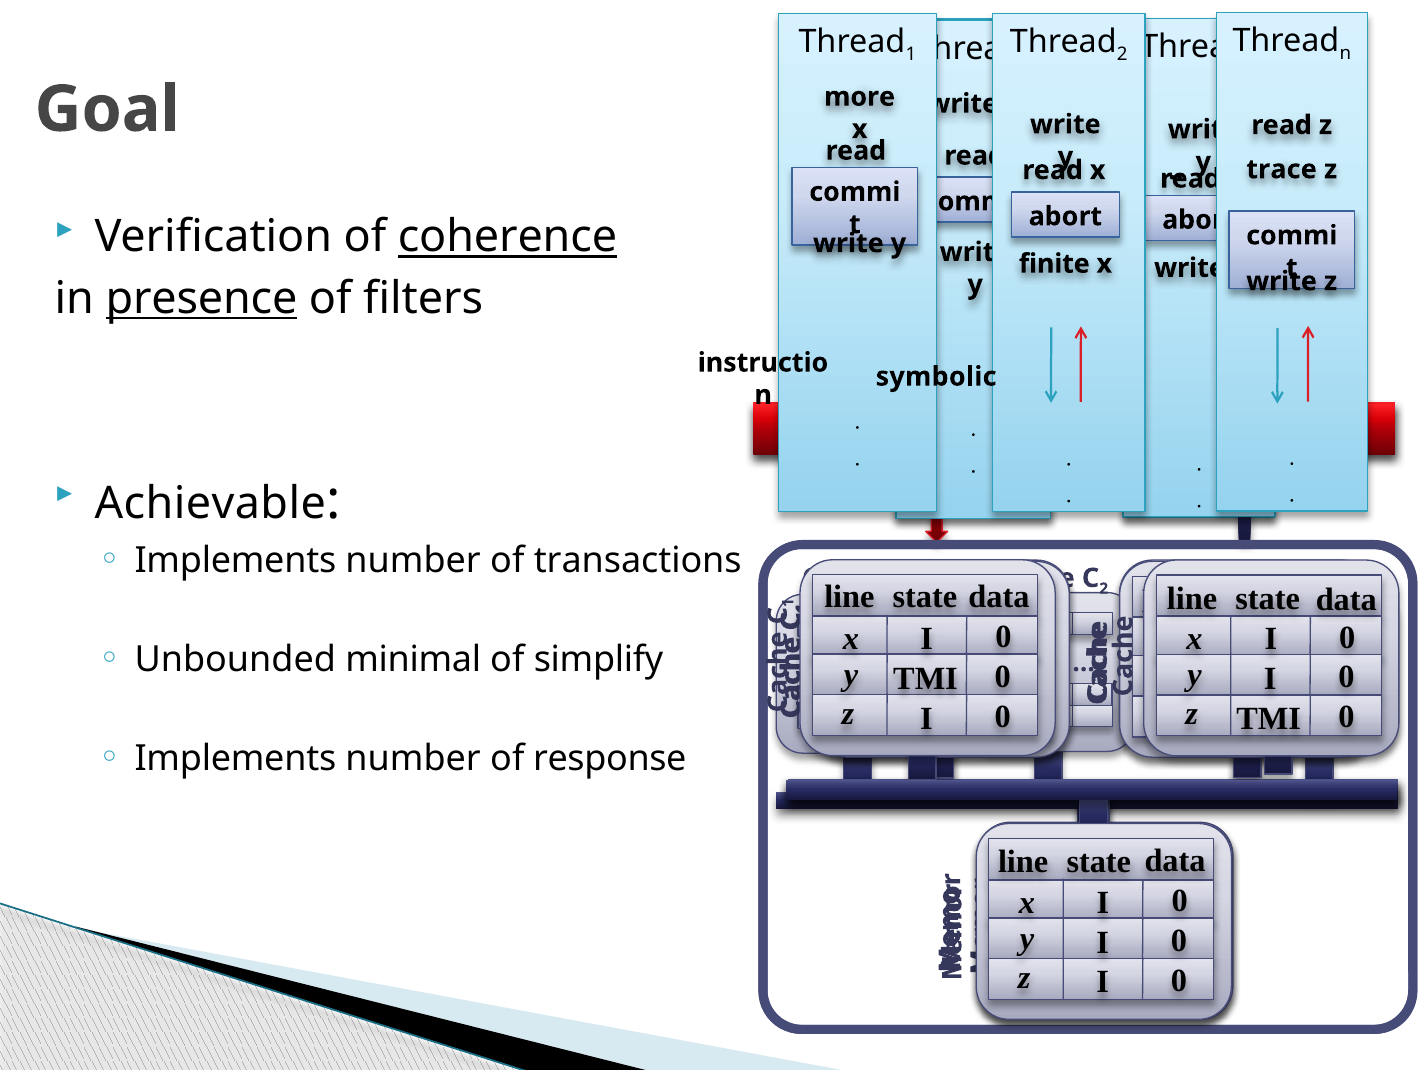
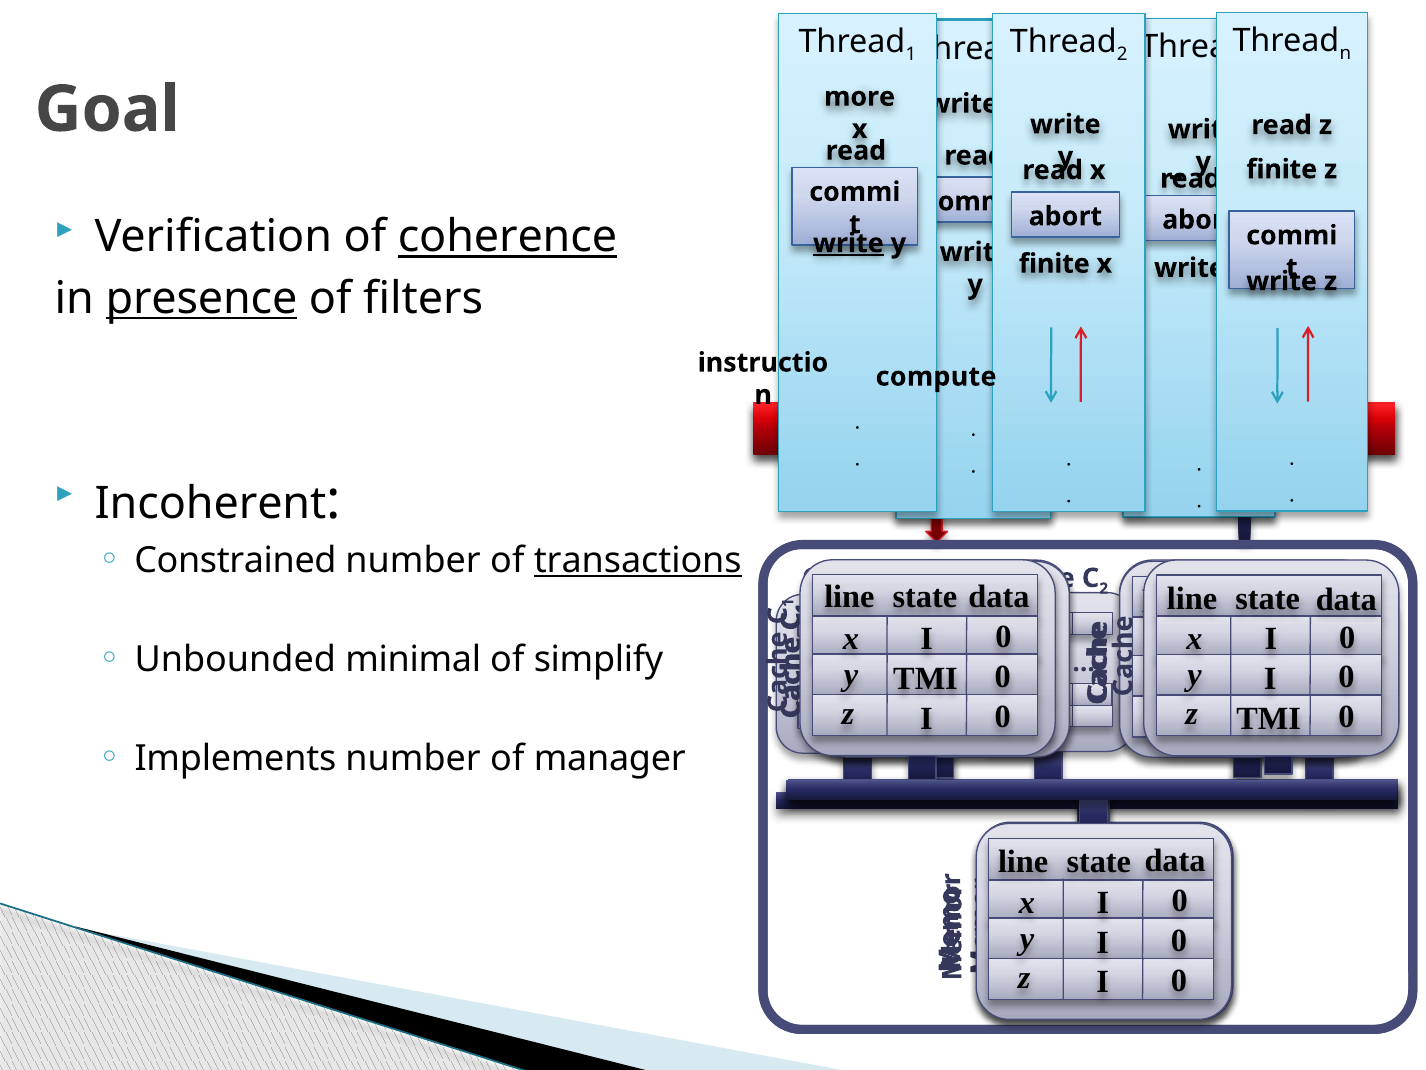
trace at (1282, 169): trace -> finite
write at (848, 243) underline: none -> present
symbolic: symbolic -> compute
Achievable: Achievable -> Incoherent
Implements at (235, 560): Implements -> Constrained
transactions underline: none -> present
of response: response -> manager
